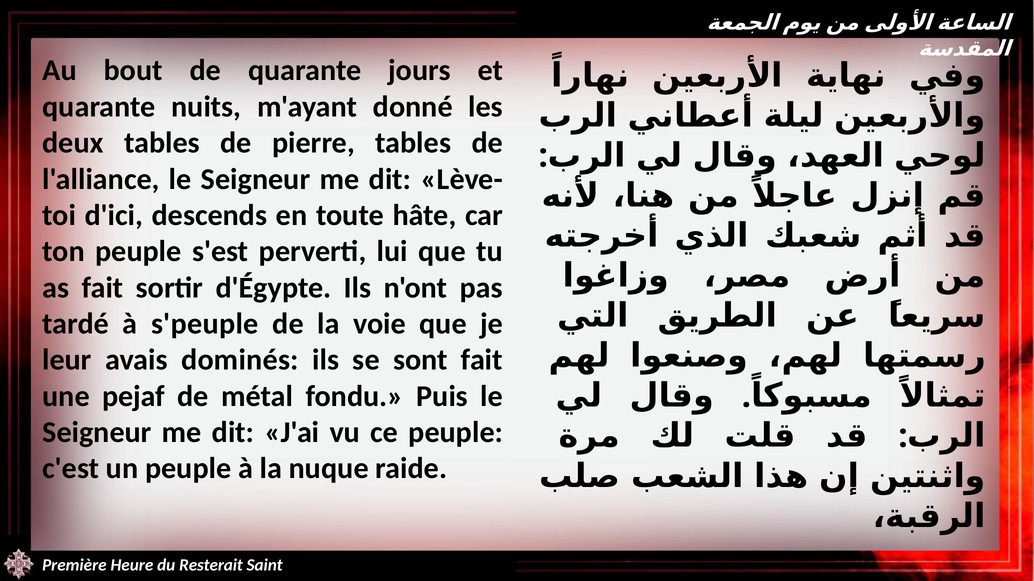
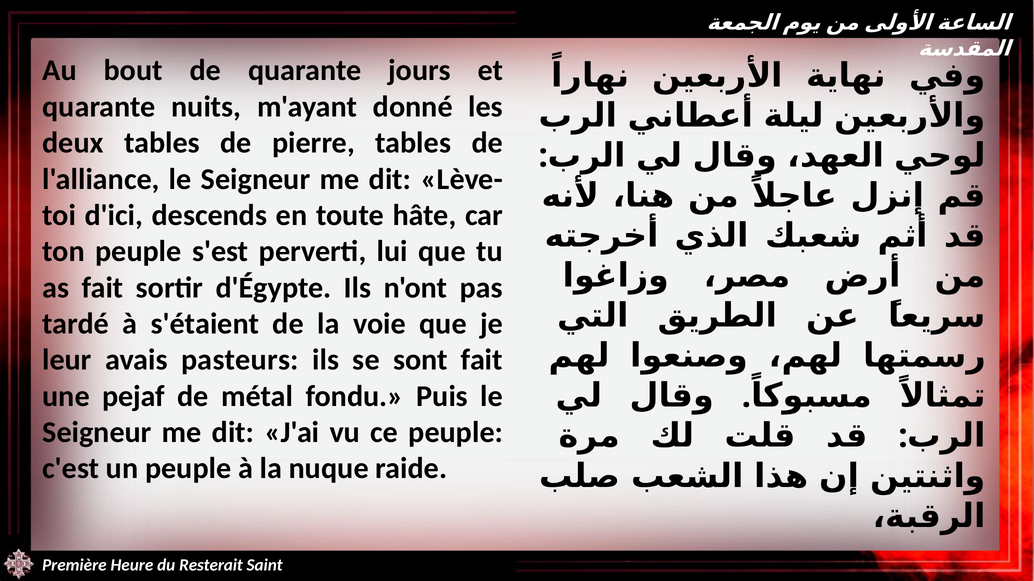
s'peuple: s'peuple -> s'étaient
dominés: dominés -> pasteurs
